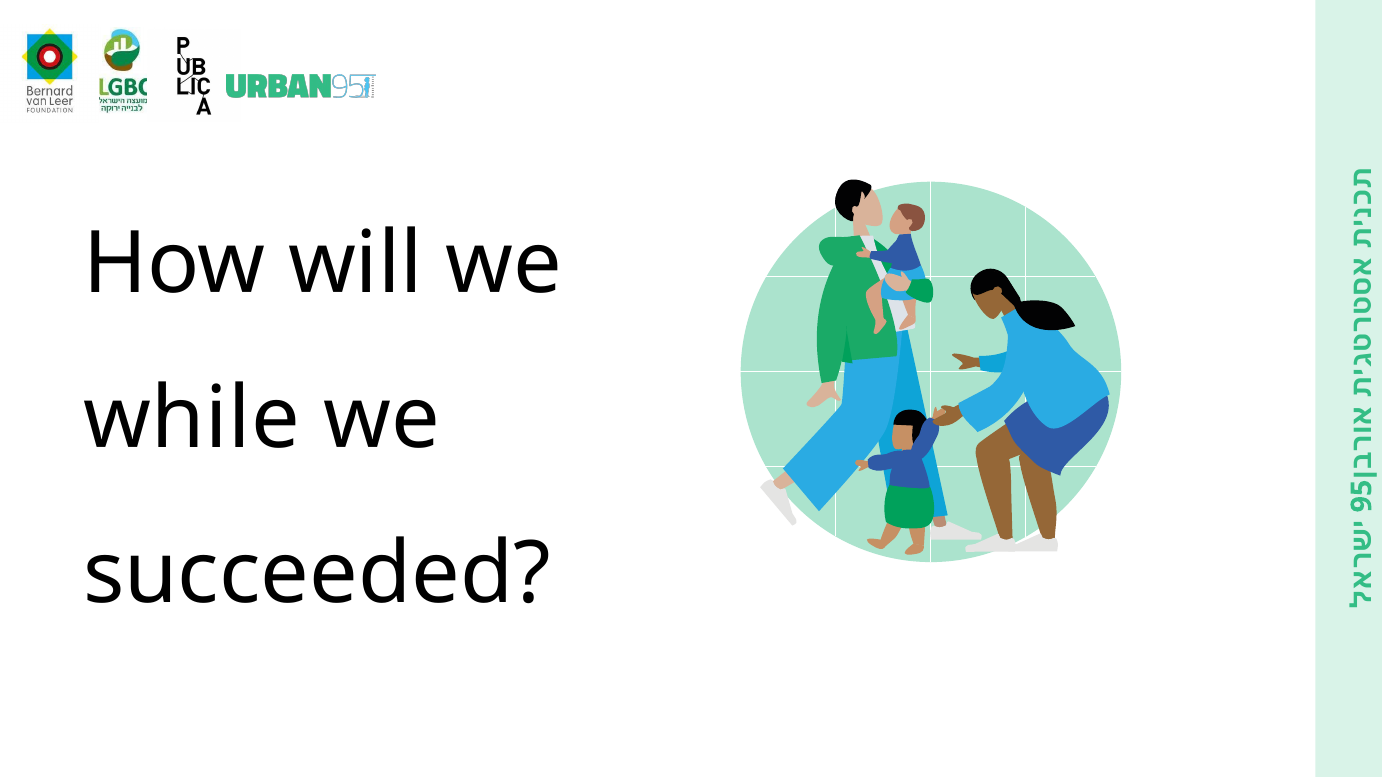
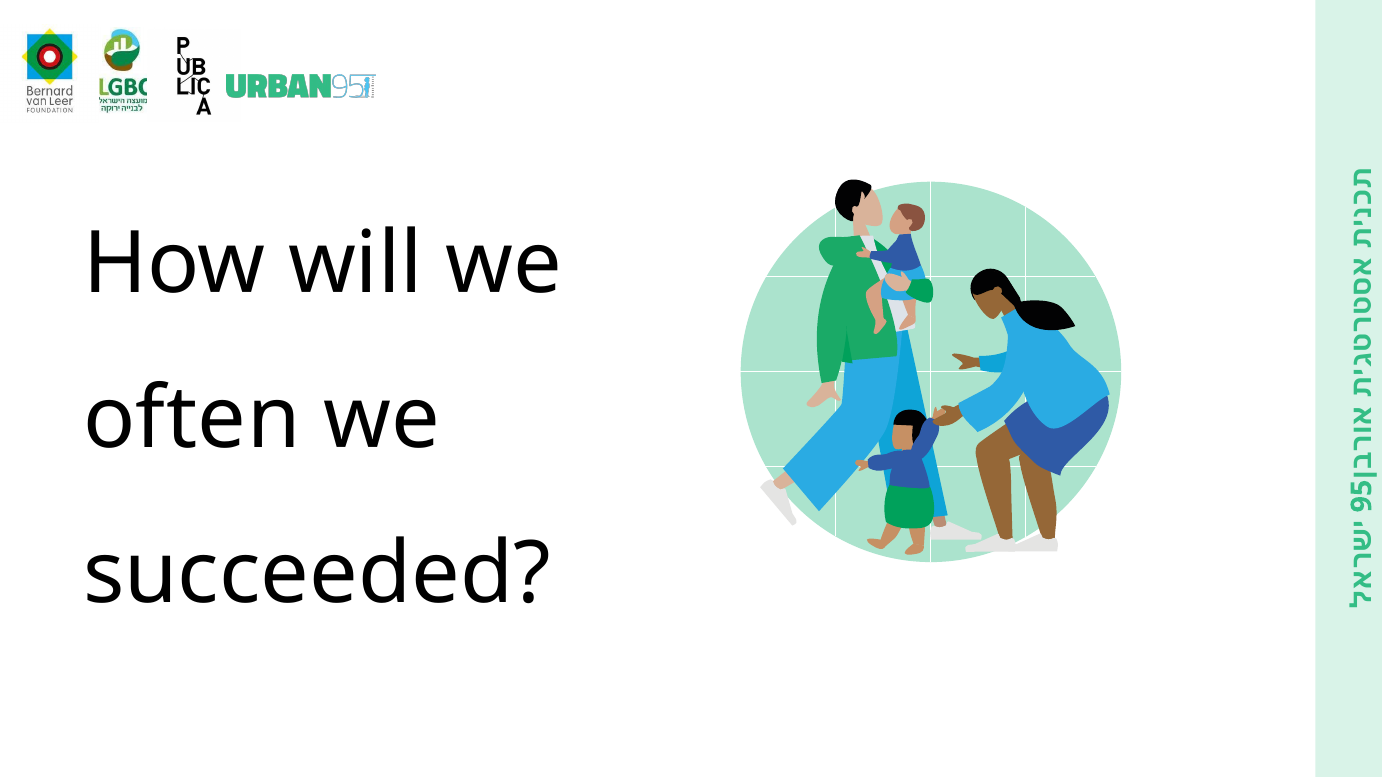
while: while -> often
